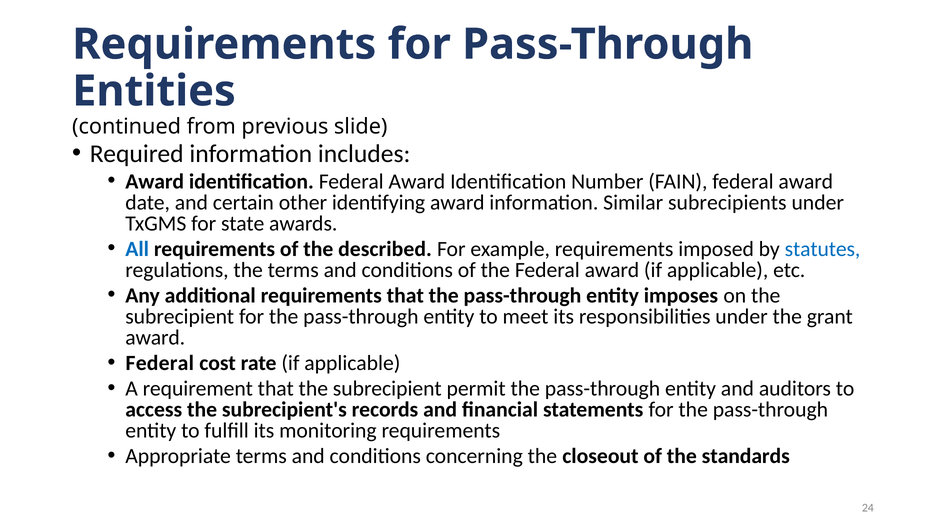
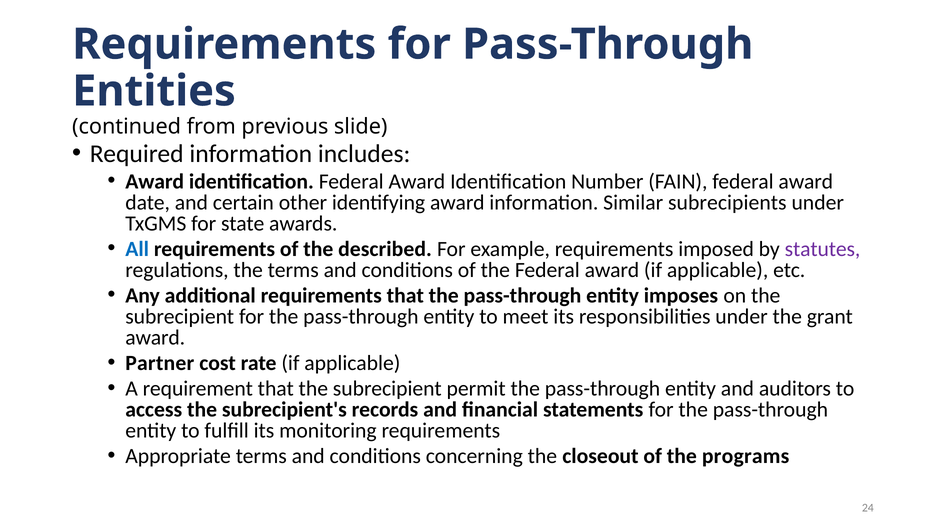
statutes colour: blue -> purple
Federal at (160, 363): Federal -> Partner
standards: standards -> programs
